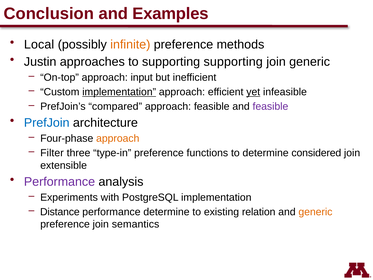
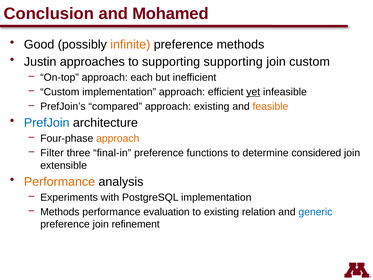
Examples: Examples -> Mohamed
Local: Local -> Good
join generic: generic -> custom
input: input -> each
implementation at (119, 92) underline: present -> none
approach feasible: feasible -> existing
feasible at (270, 106) colour: purple -> orange
type-in: type-in -> final-in
Performance at (59, 182) colour: purple -> orange
Distance at (60, 212): Distance -> Methods
performance determine: determine -> evaluation
generic at (315, 212) colour: orange -> blue
semantics: semantics -> refinement
